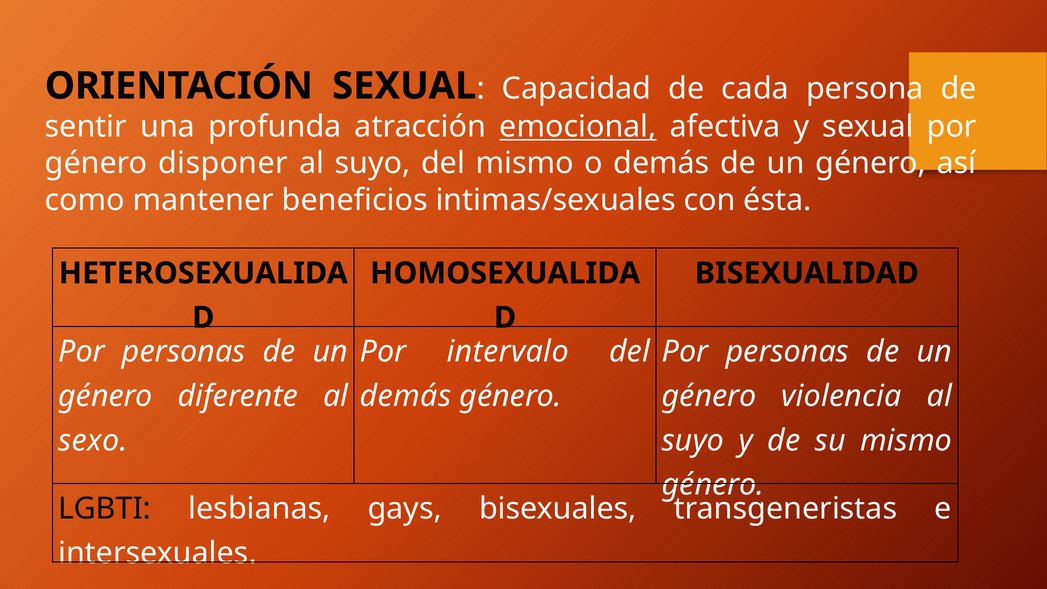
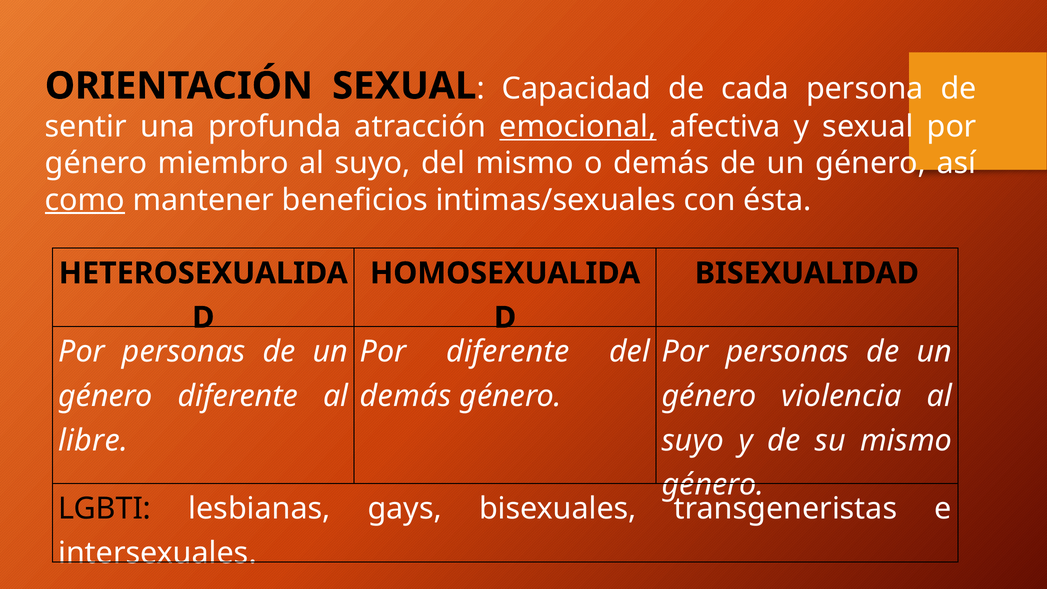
disponer: disponer -> miembro
como underline: none -> present
Por intervalo: intervalo -> diferente
sexo: sexo -> libre
